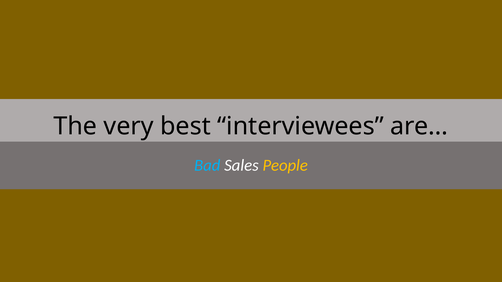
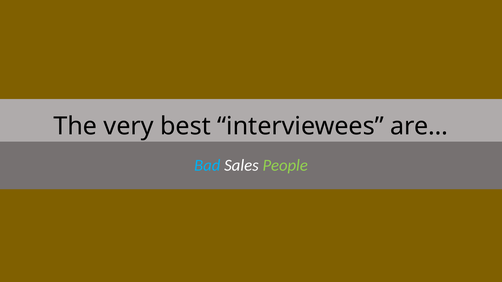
People colour: yellow -> light green
